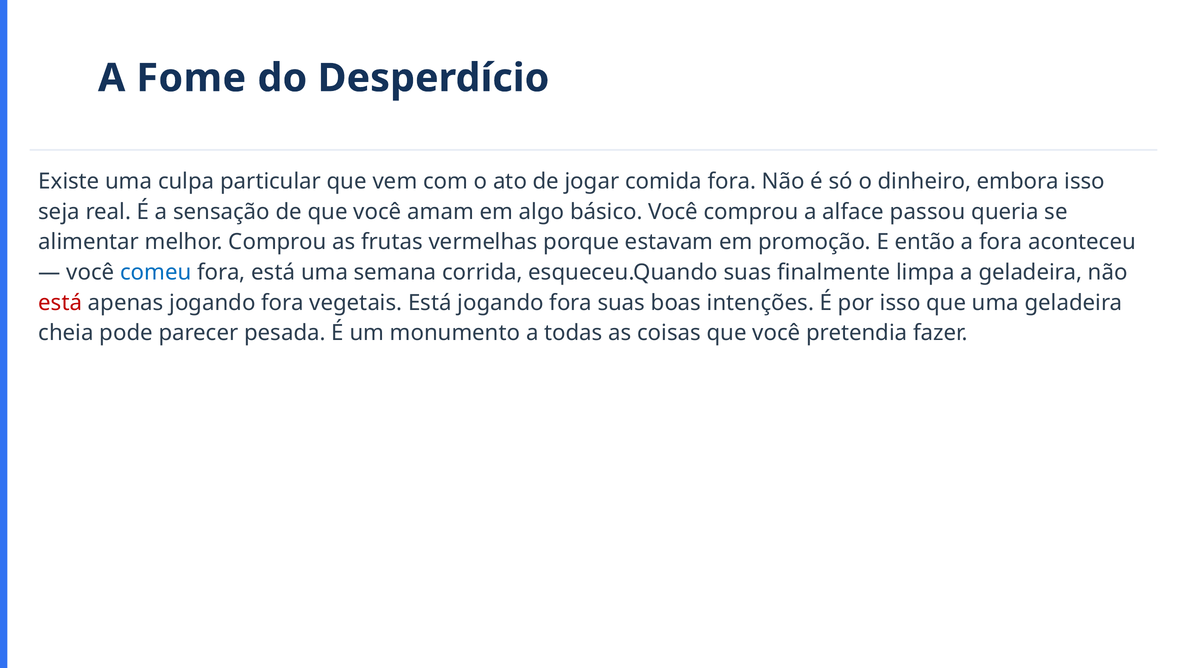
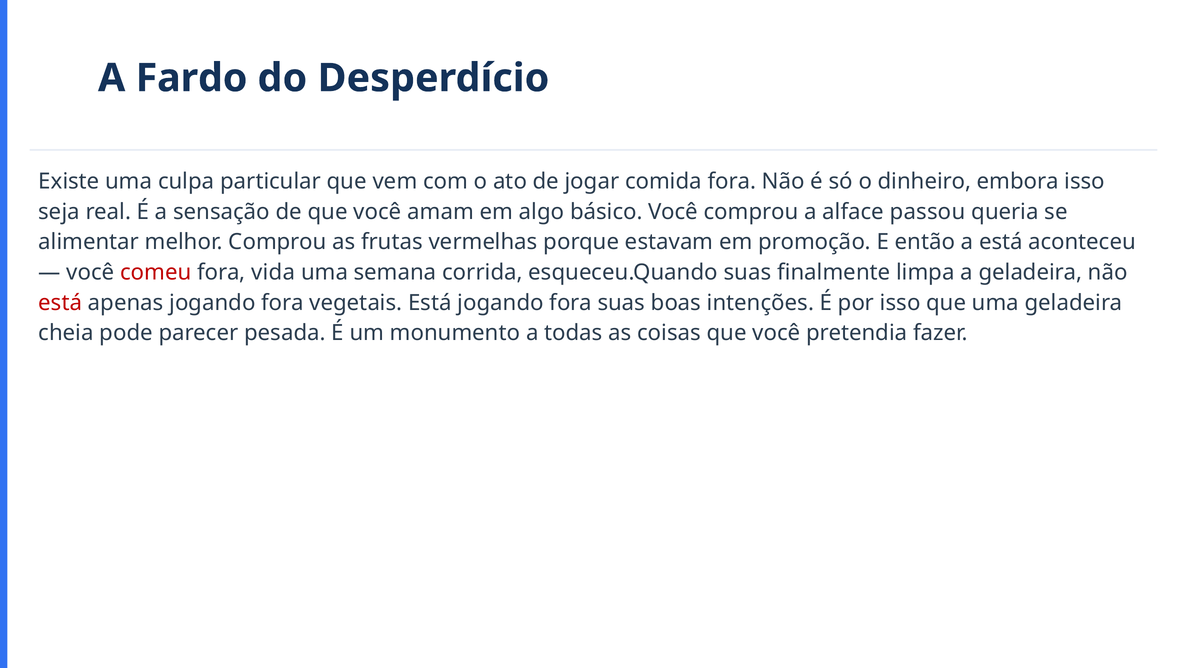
Fome: Fome -> Fardo
a fora: fora -> está
comeu colour: blue -> red
fora está: está -> vida
